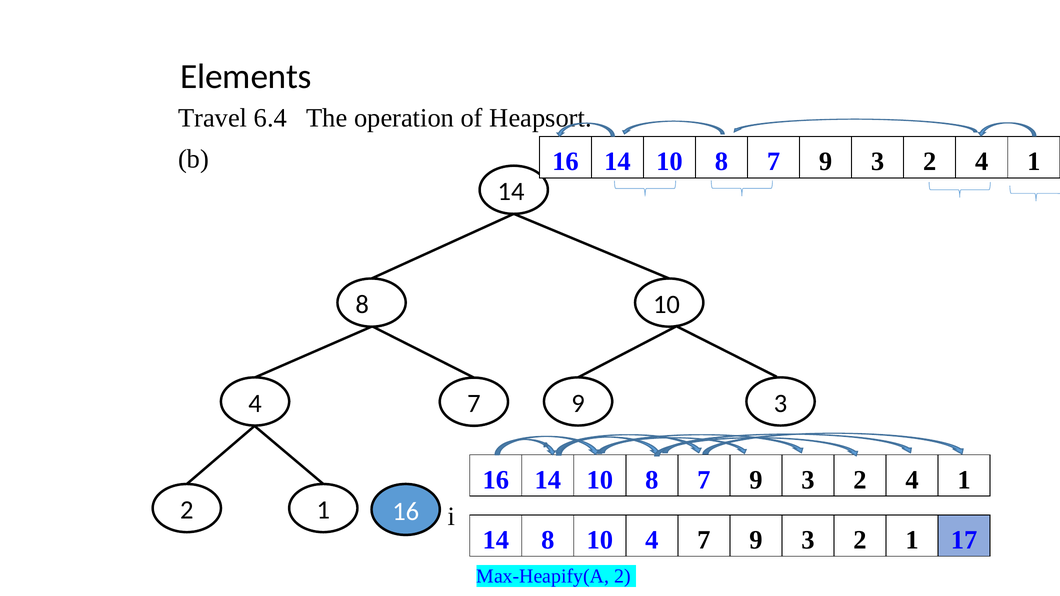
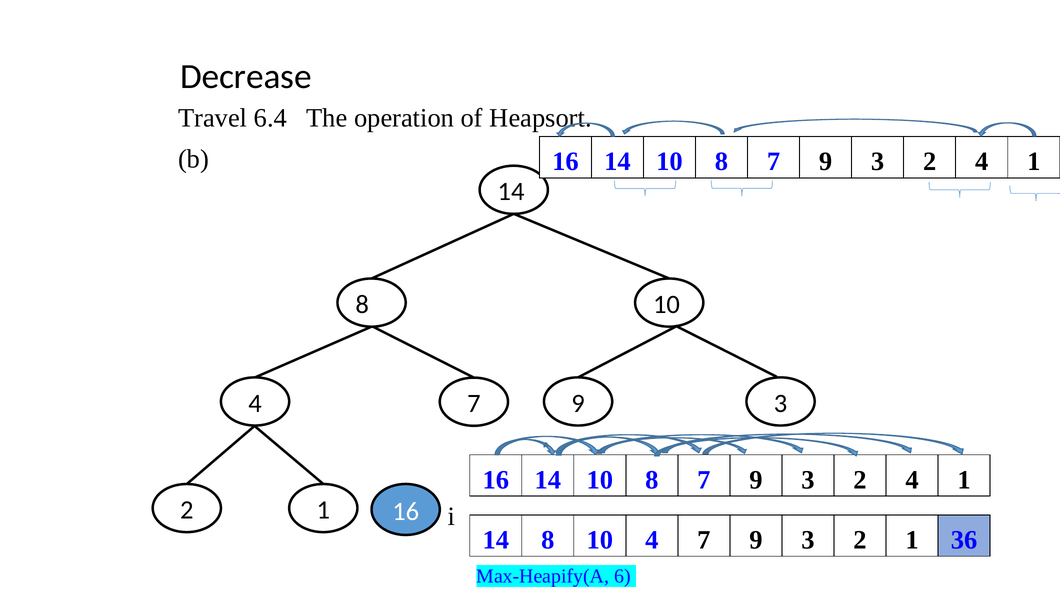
Elements: Elements -> Decrease
17: 17 -> 36
Max-Heapify(A 2: 2 -> 6
